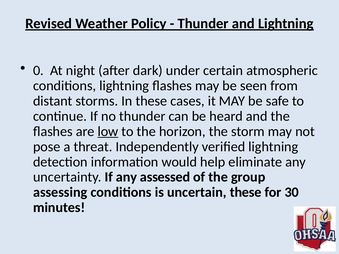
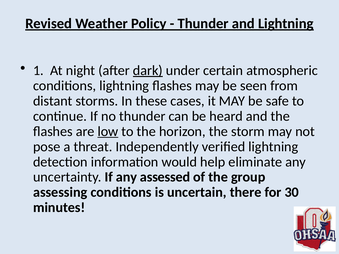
0: 0 -> 1
dark underline: none -> present
uncertain these: these -> there
